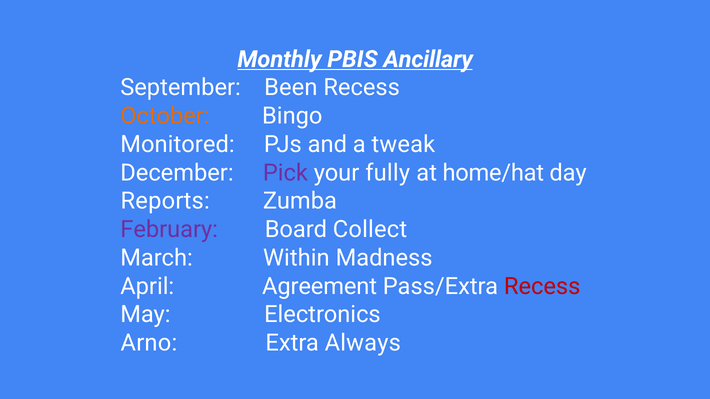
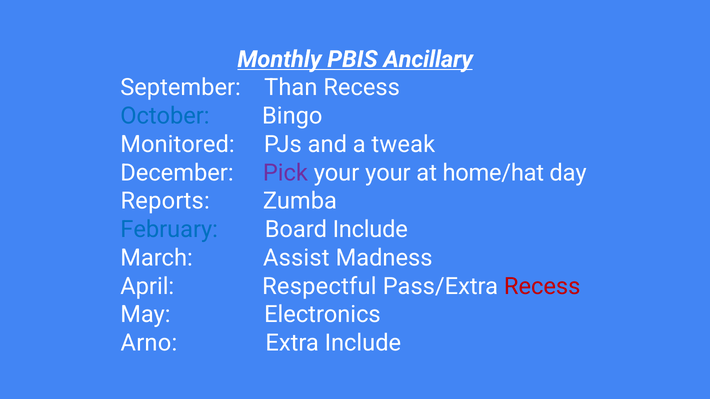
Been: Been -> Than
October colour: orange -> blue
your fully: fully -> your
February colour: purple -> blue
Board Collect: Collect -> Include
Within: Within -> Assist
Agreement: Agreement -> Respectful
Extra Always: Always -> Include
